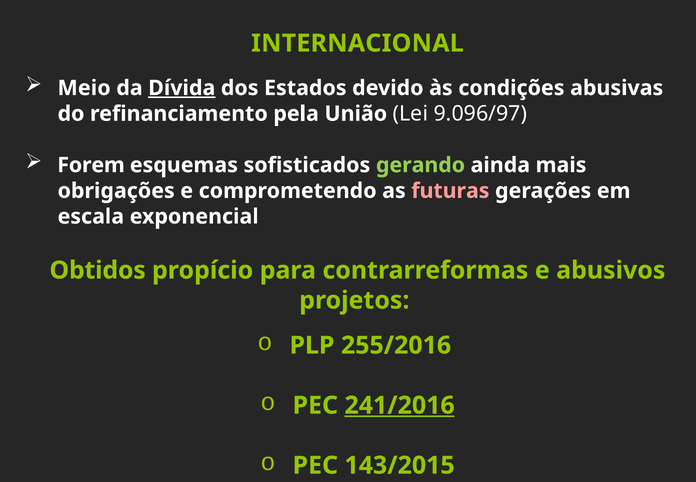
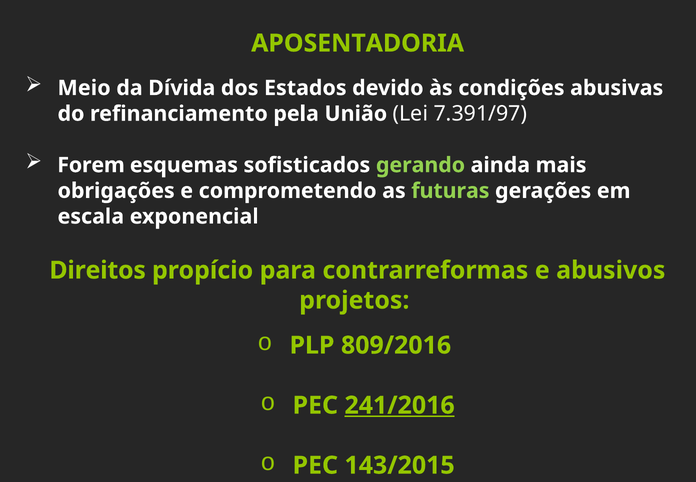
INTERNACIONAL: INTERNACIONAL -> APOSENTADORIA
Dívida underline: present -> none
9.096/97: 9.096/97 -> 7.391/97
futuras colour: pink -> light green
Obtidos: Obtidos -> Direitos
255/2016: 255/2016 -> 809/2016
